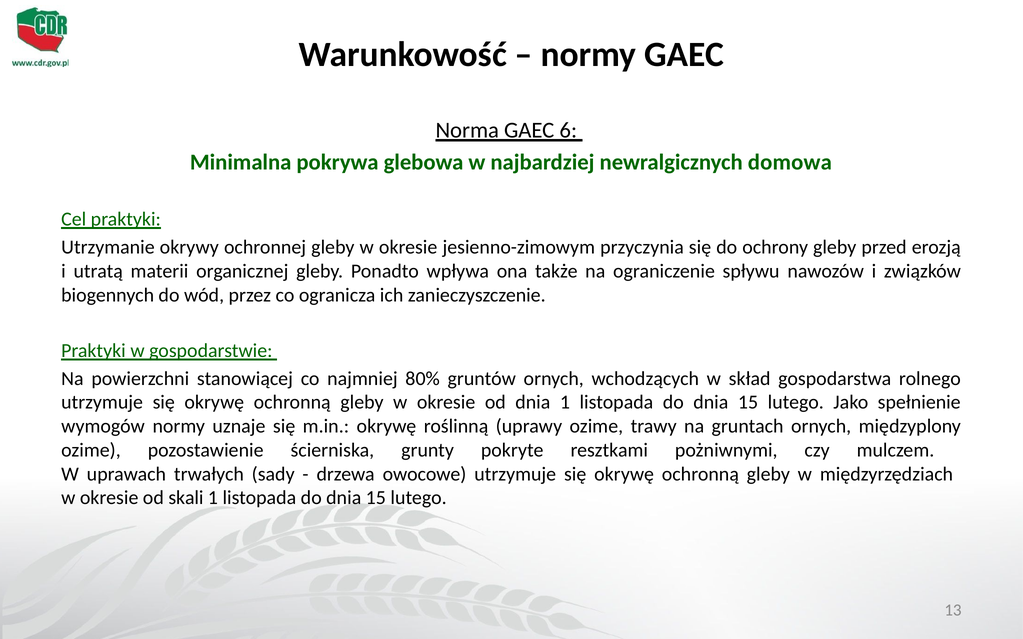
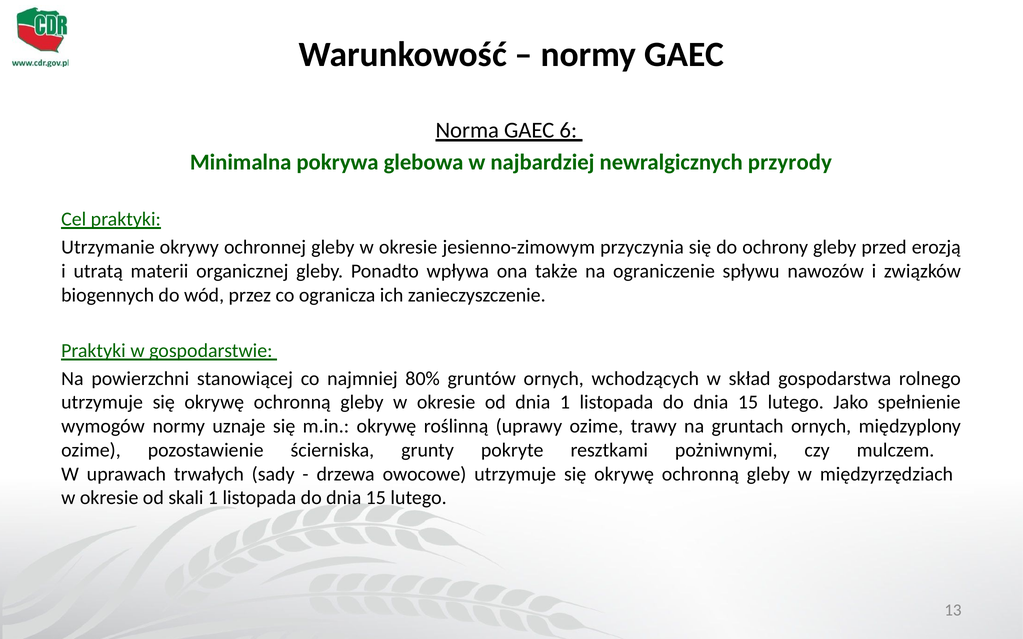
domowa: domowa -> przyrody
